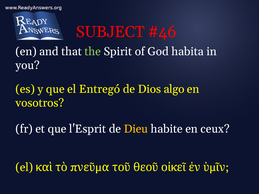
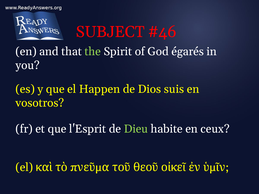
habita: habita -> égarés
Entregó: Entregó -> Happen
algo: algo -> suis
Dieu colour: yellow -> light green
